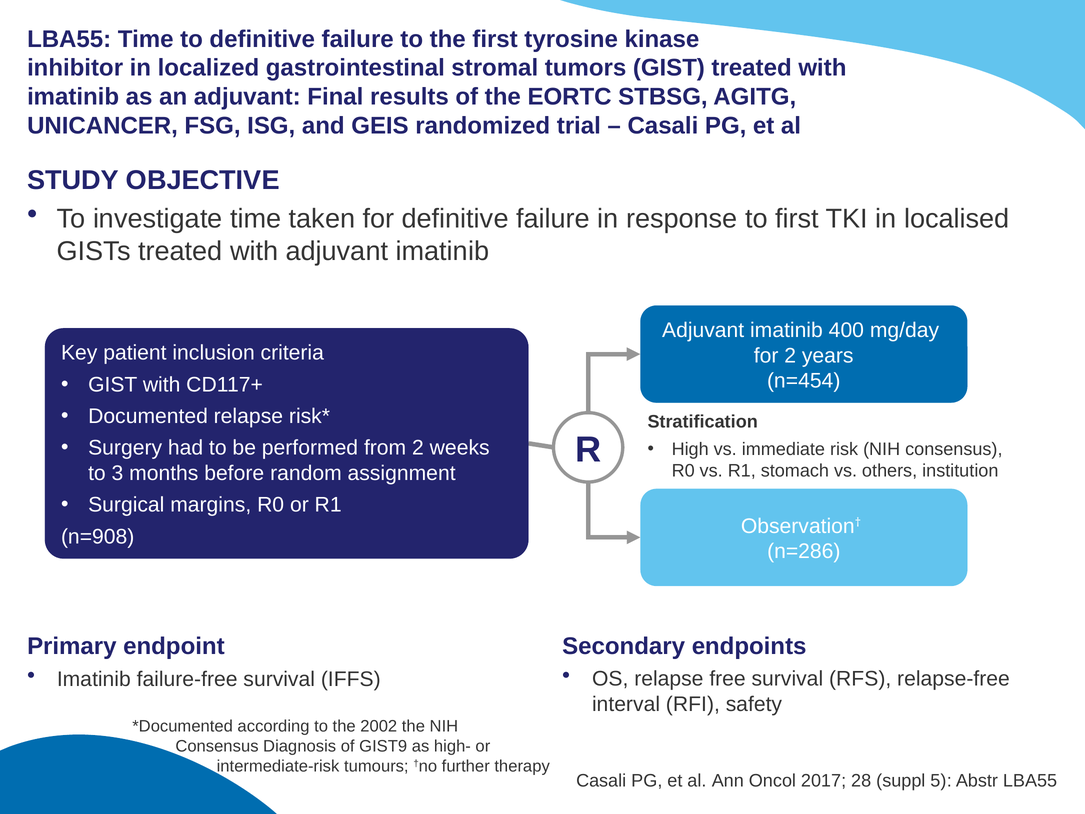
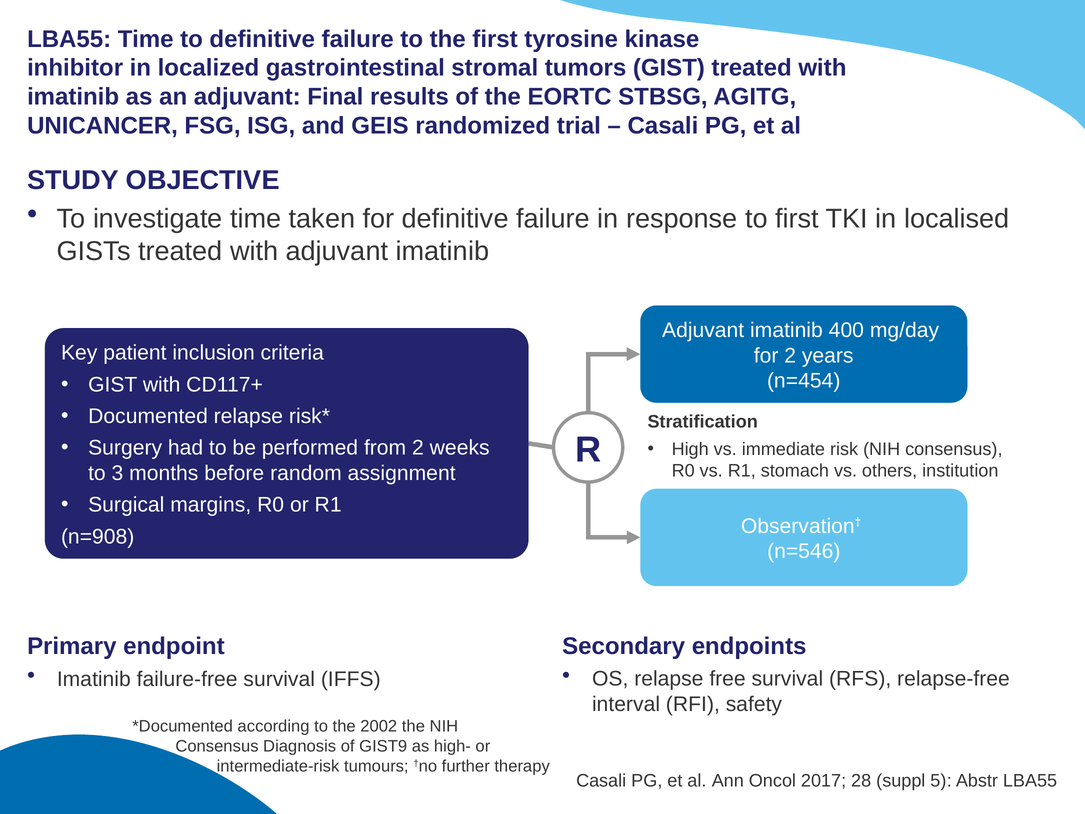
n=286: n=286 -> n=546
